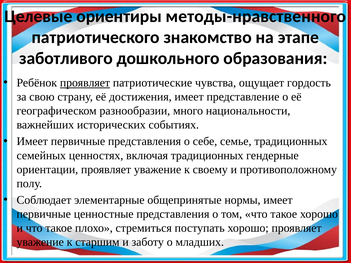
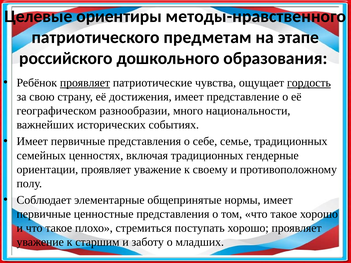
знакомство: знакомство -> предметам
заботливого: заботливого -> российского
гордость underline: none -> present
